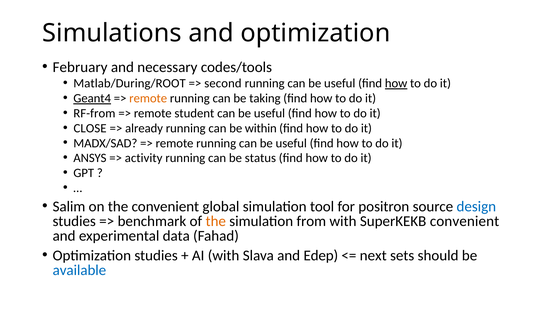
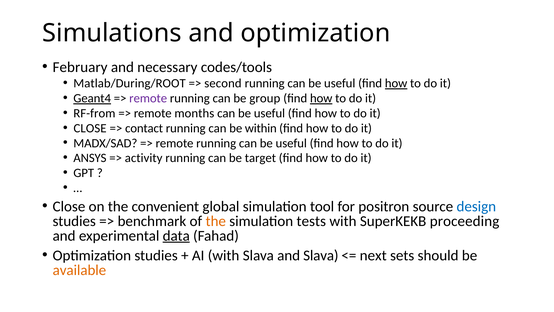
remote at (148, 98) colour: orange -> purple
taking: taking -> group
how at (321, 98) underline: none -> present
student: student -> months
already: already -> contact
status: status -> target
Salim at (69, 206): Salim -> Close
from: from -> tests
SuperKEKB convenient: convenient -> proceeding
data underline: none -> present
and Edep: Edep -> Slava
available colour: blue -> orange
